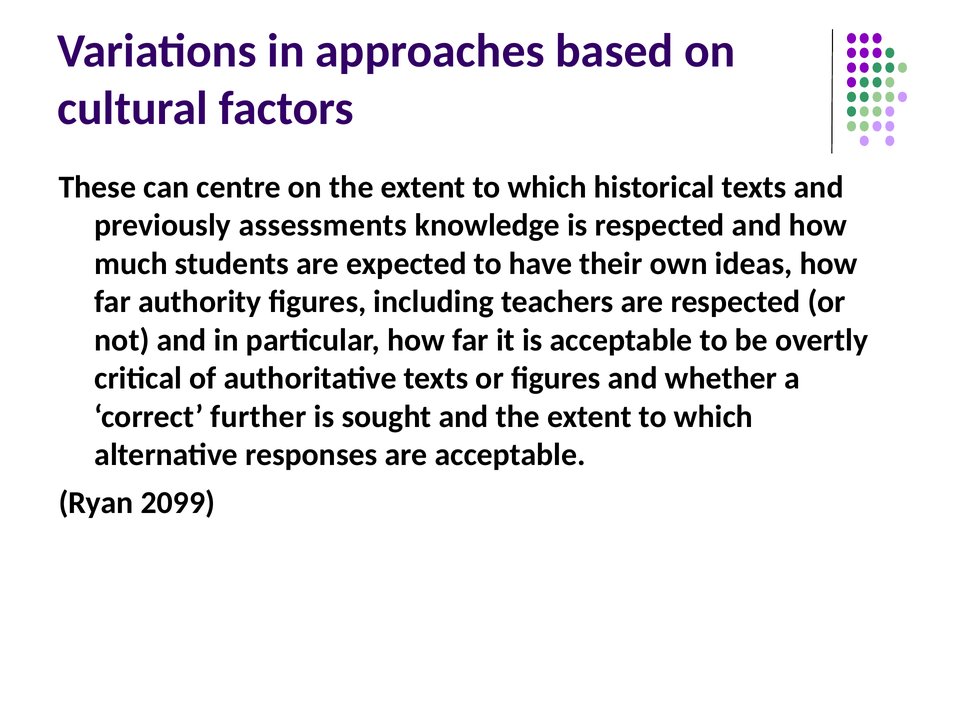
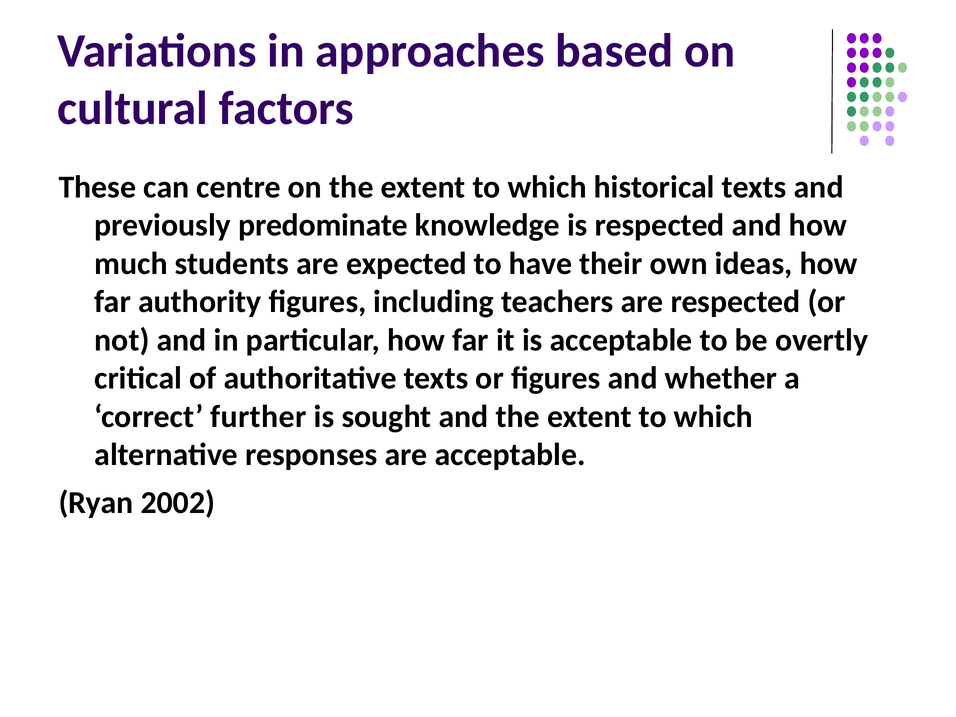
assessments: assessments -> predominate
2099: 2099 -> 2002
